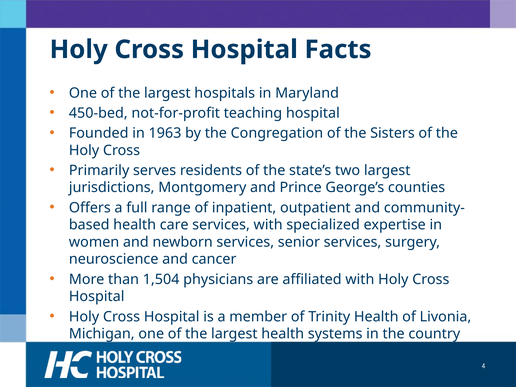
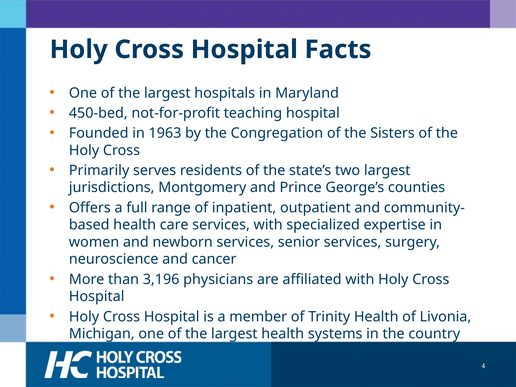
1,504: 1,504 -> 3,196
